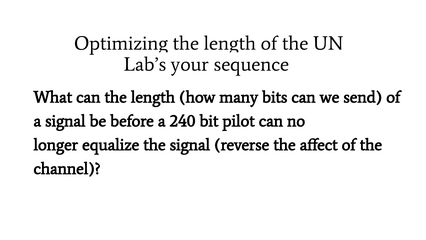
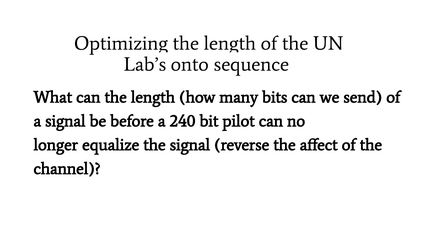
your: your -> onto
